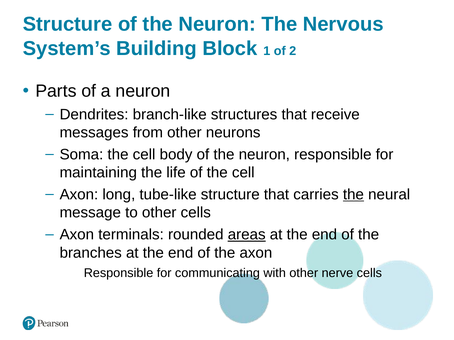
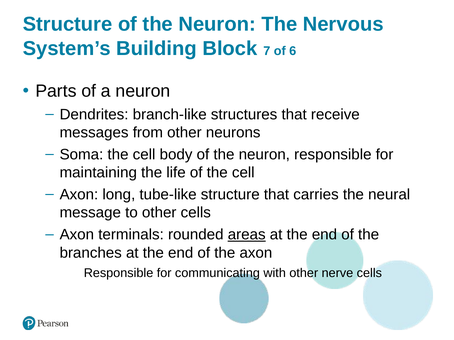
1: 1 -> 7
2: 2 -> 6
the at (353, 195) underline: present -> none
